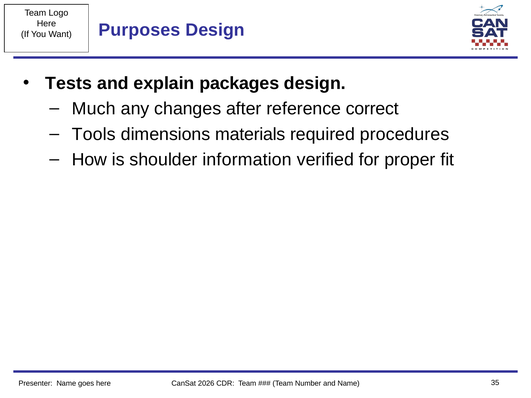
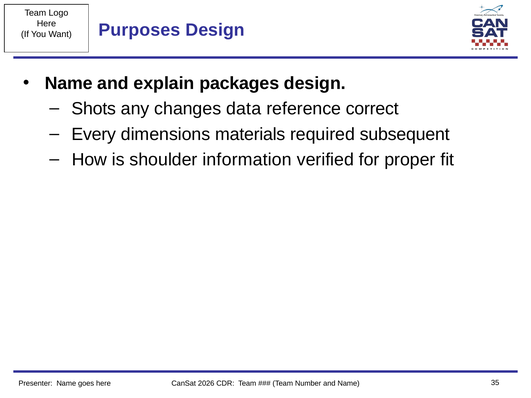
Tests at (69, 83): Tests -> Name
Much: Much -> Shots
after: after -> data
Tools: Tools -> Every
procedures: procedures -> subsequent
